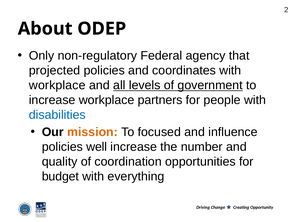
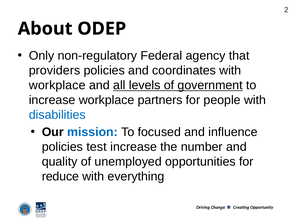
projected: projected -> providers
mission colour: orange -> blue
well: well -> test
coordination: coordination -> unemployed
budget: budget -> reduce
